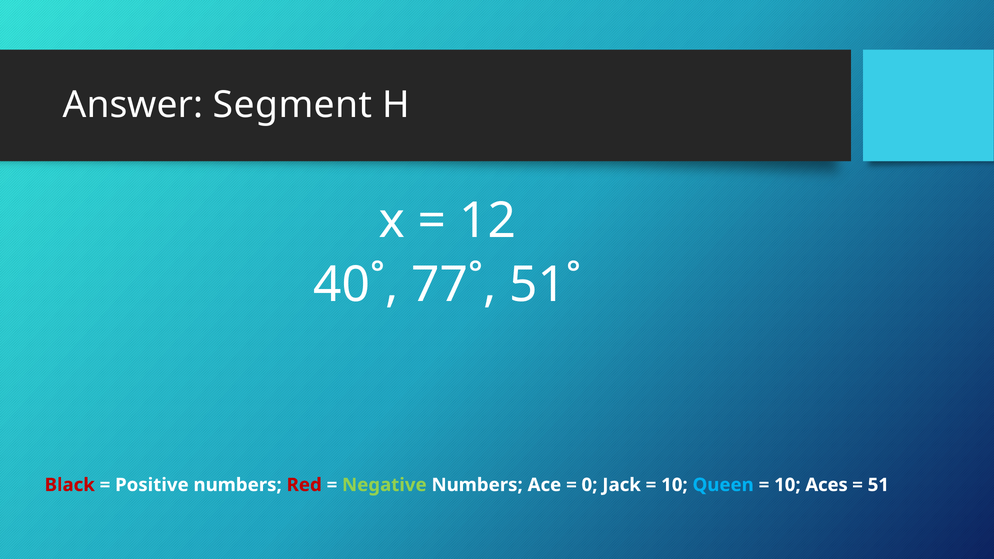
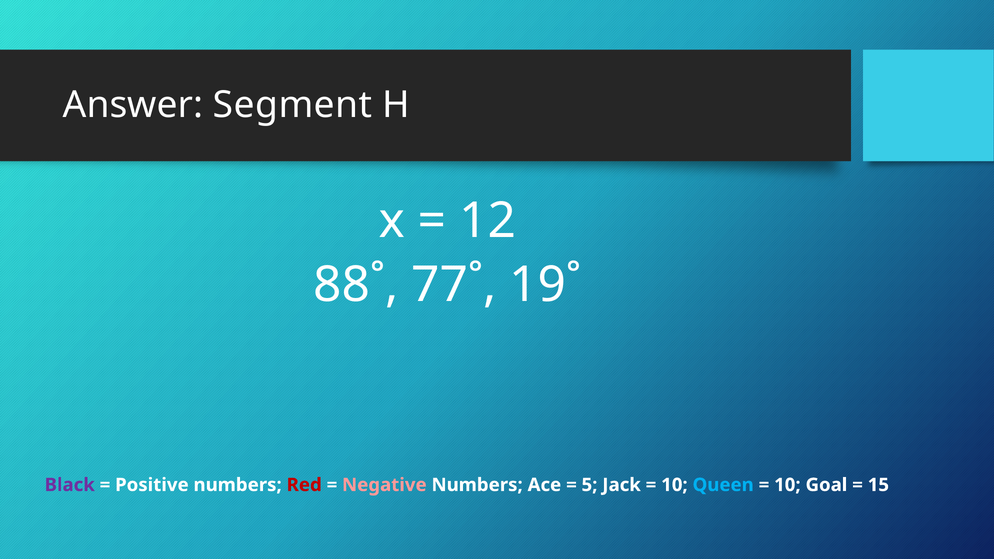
40˚: 40˚ -> 88˚
51˚: 51˚ -> 19˚
Black colour: red -> purple
Negative colour: light green -> pink
0: 0 -> 5
Aces: Aces -> Goal
51: 51 -> 15
